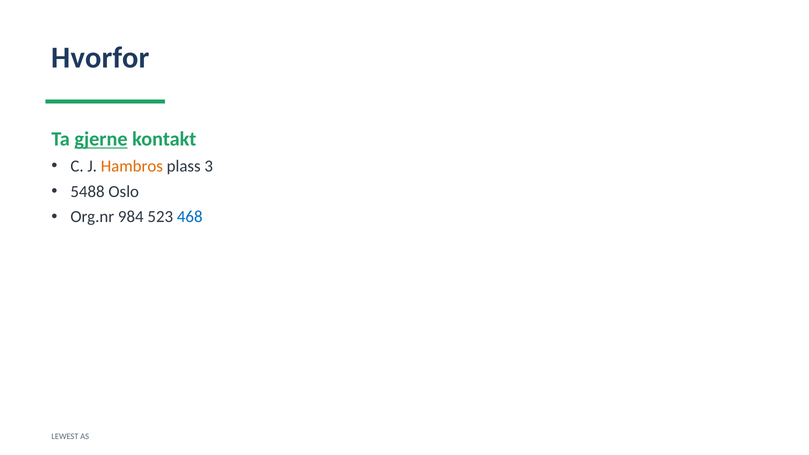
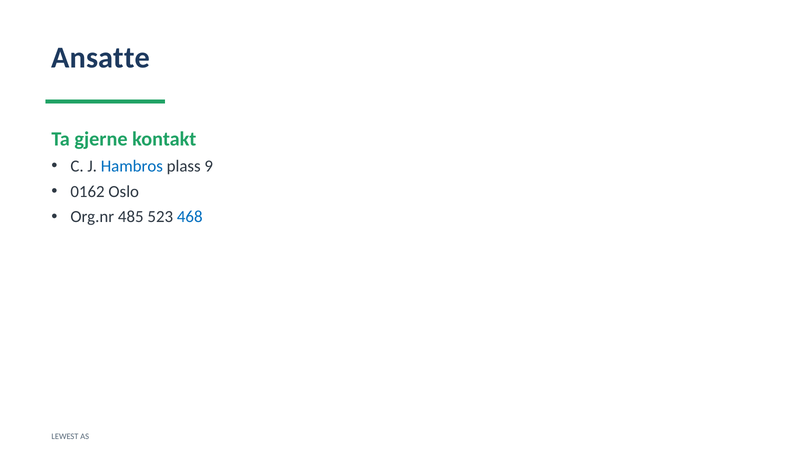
Hvorfor: Hvorfor -> Ansatte
gjerne underline: present -> none
Hambros colour: orange -> blue
3: 3 -> 9
5488: 5488 -> 0162
984: 984 -> 485
